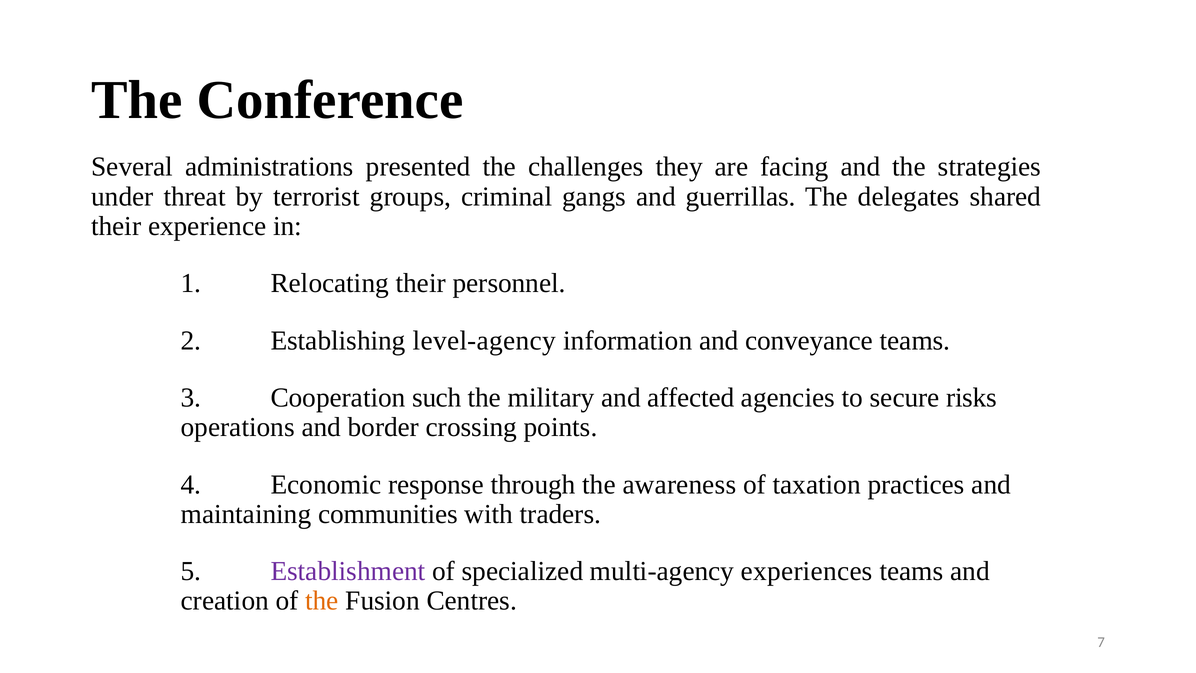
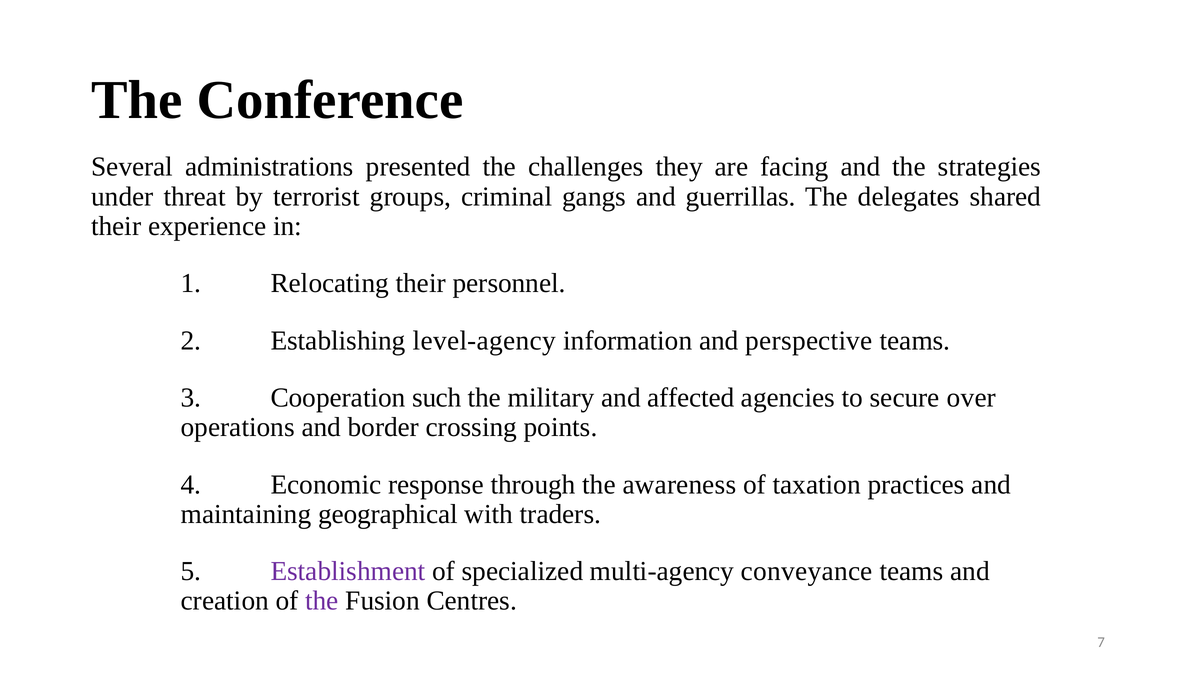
conveyance: conveyance -> perspective
risks: risks -> over
communities: communities -> geographical
experiences: experiences -> conveyance
the at (322, 601) colour: orange -> purple
